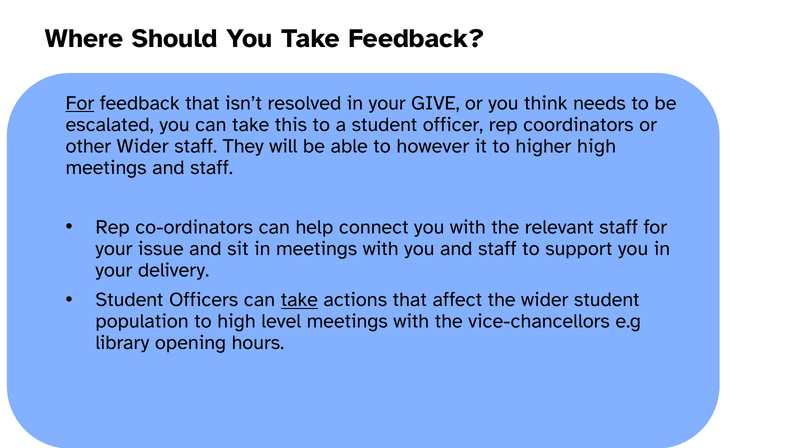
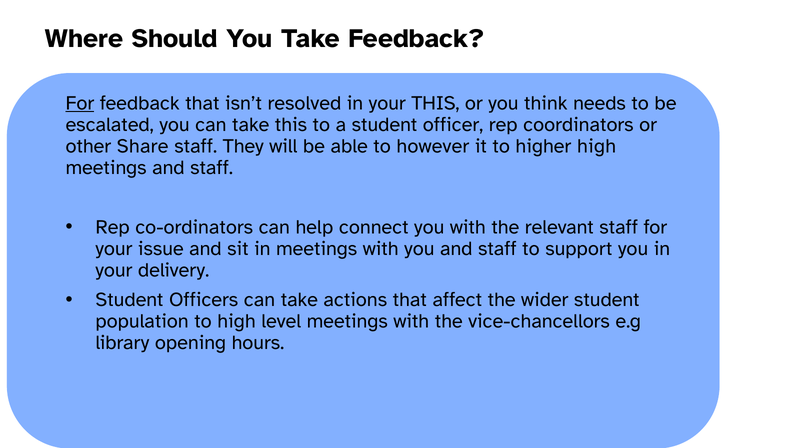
your GIVE: GIVE -> THIS
other Wider: Wider -> Share
take at (299, 300) underline: present -> none
